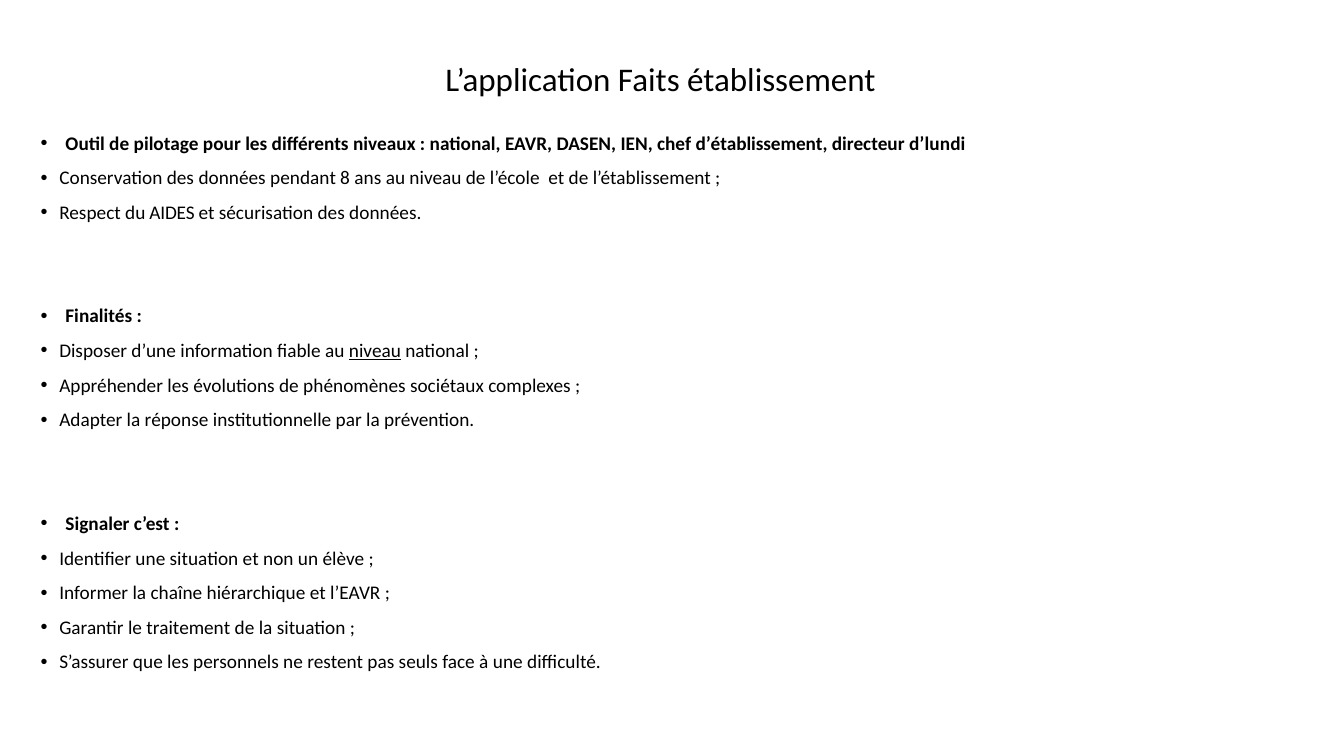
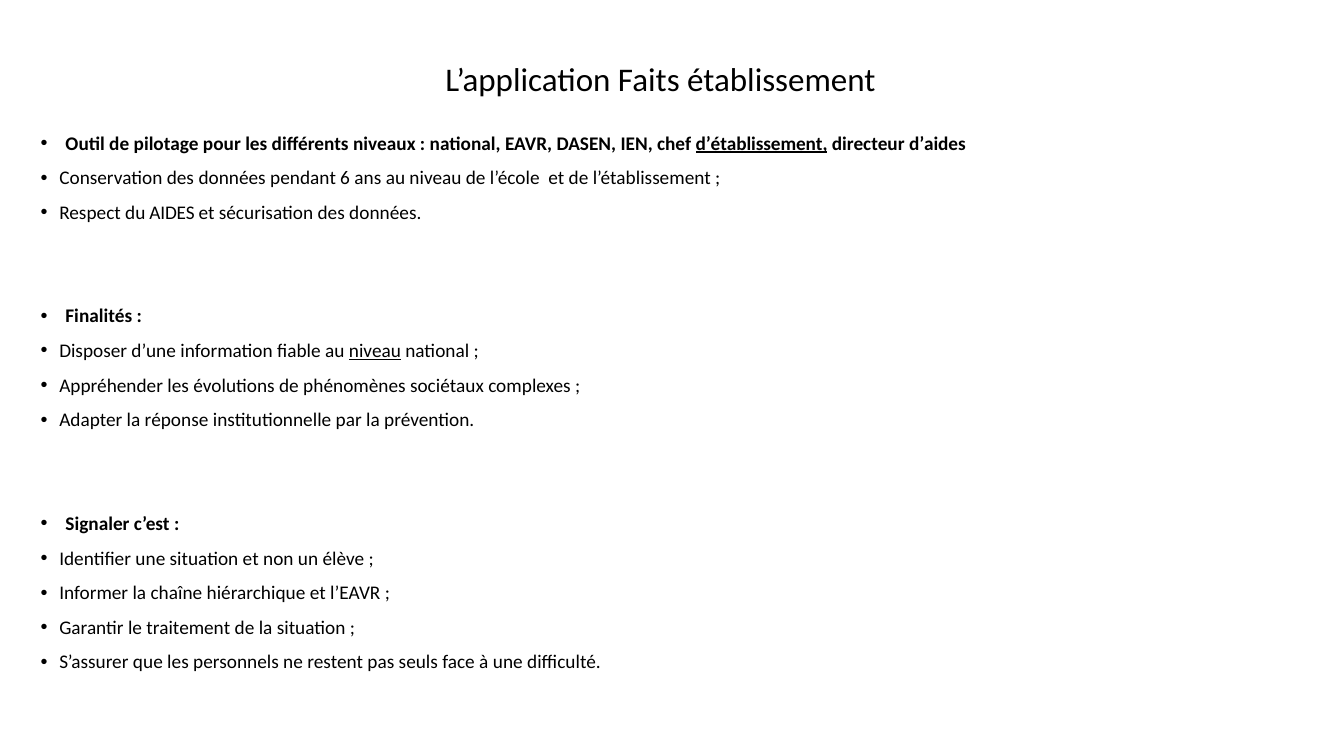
d’établissement underline: none -> present
d’lundi: d’lundi -> d’aides
8: 8 -> 6
